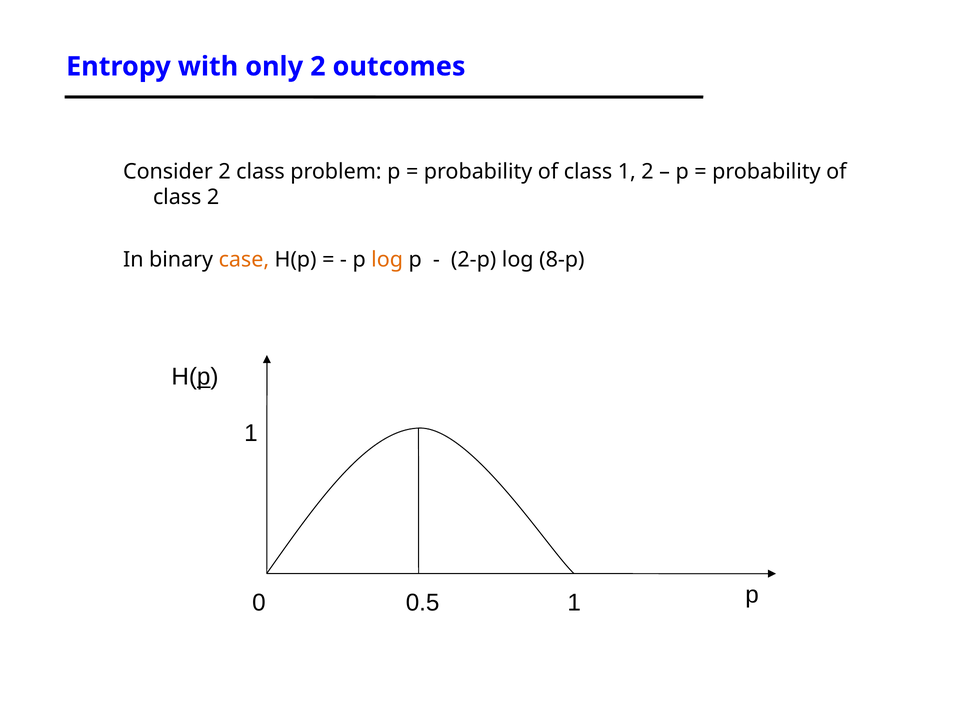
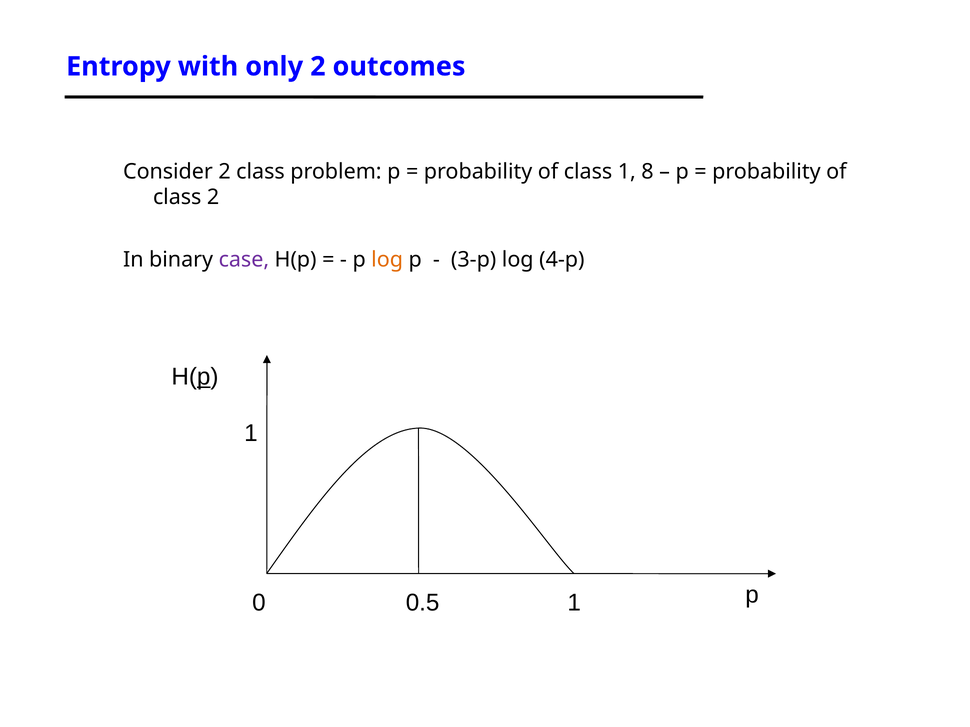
1 2: 2 -> 8
case colour: orange -> purple
2-p: 2-p -> 3-p
8-p: 8-p -> 4-p
